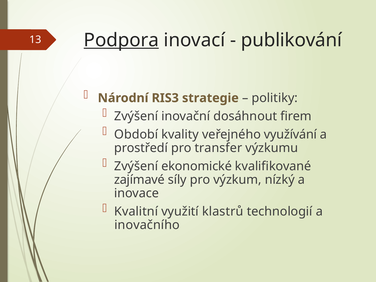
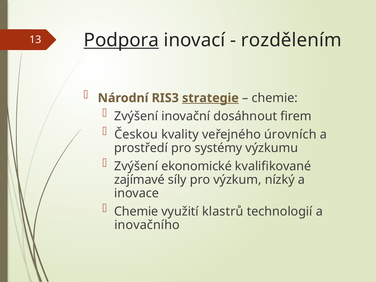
publikování: publikování -> rozdělením
strategie underline: none -> present
politiky at (275, 98): politiky -> chemie
Období: Období -> Českou
využívání: využívání -> úrovních
transfer: transfer -> systémy
Kvalitní at (136, 212): Kvalitní -> Chemie
